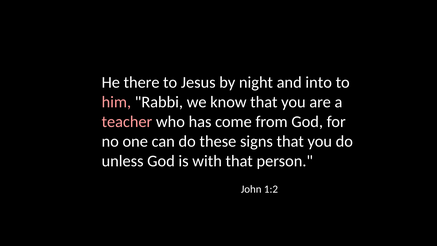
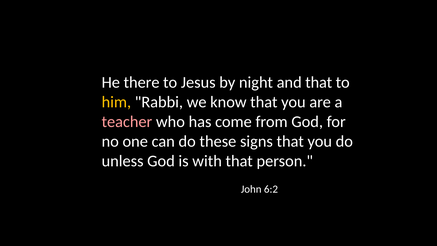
and into: into -> that
him colour: pink -> yellow
1:2: 1:2 -> 6:2
